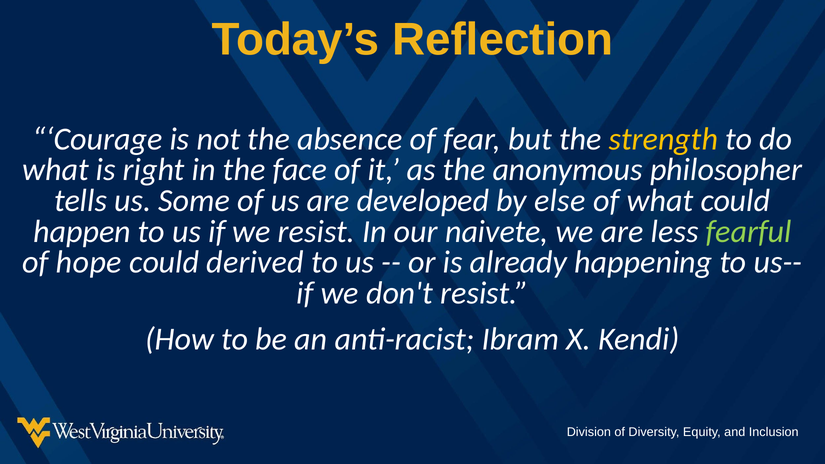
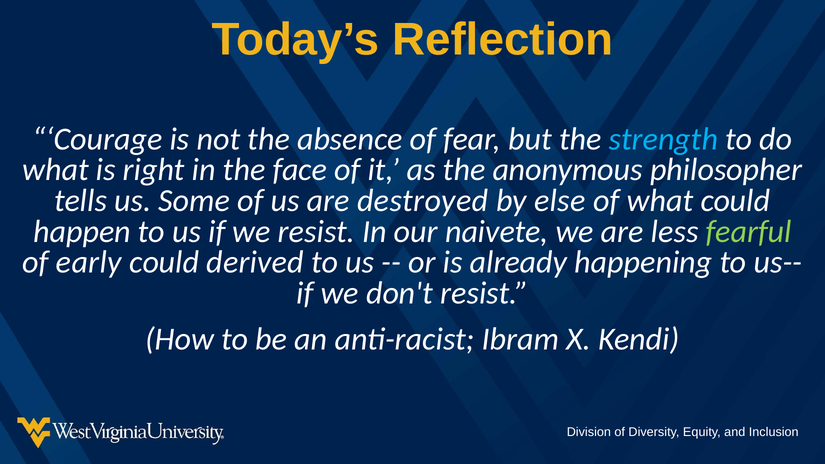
strength colour: yellow -> light blue
developed: developed -> destroyed
hope: hope -> early
